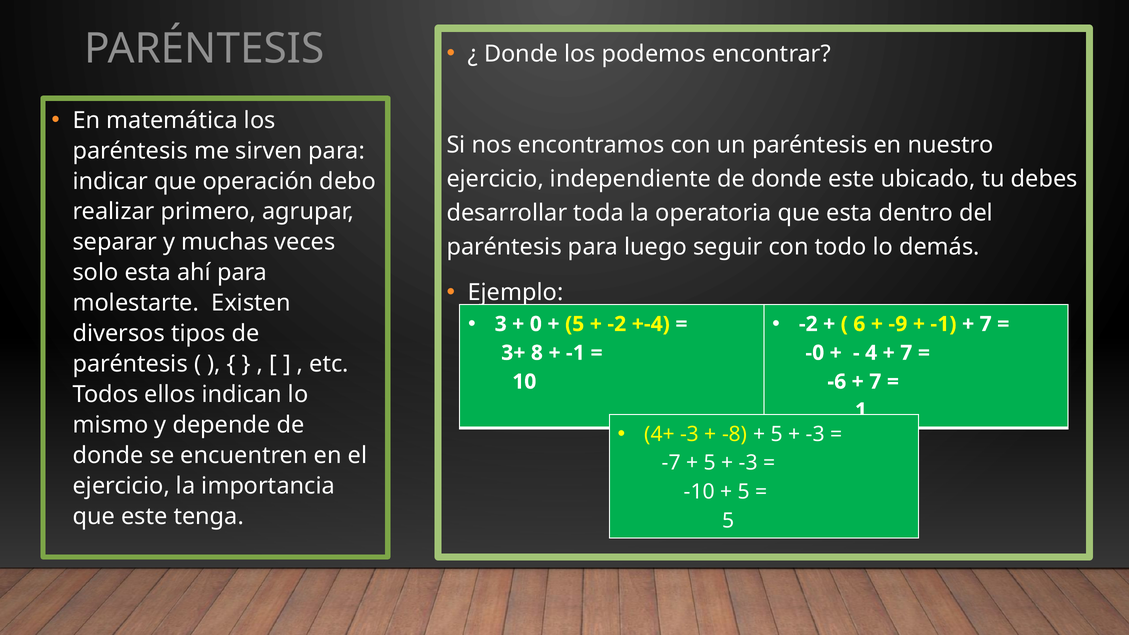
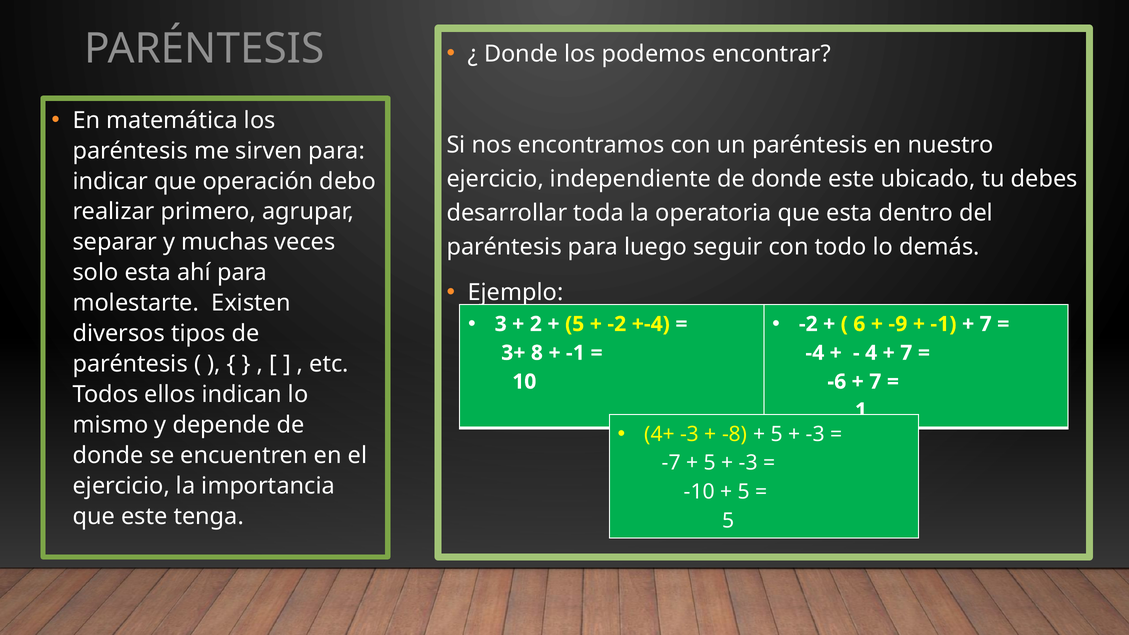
0: 0 -> 2
-0: -0 -> -4
